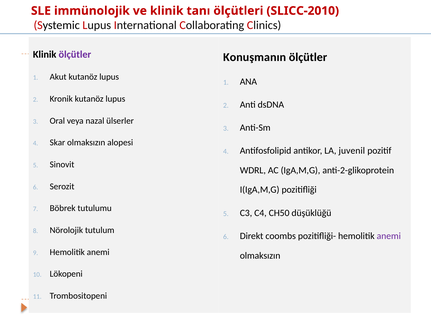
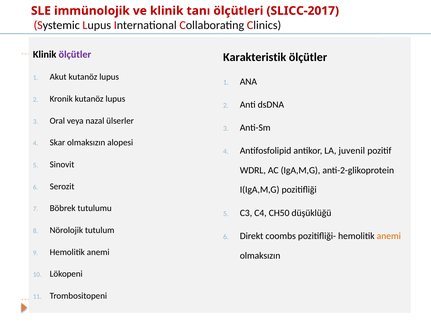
SLICC-2010: SLICC-2010 -> SLICC-2017
Konuşmanın: Konuşmanın -> Karakteristik
anemi at (389, 236) colour: purple -> orange
